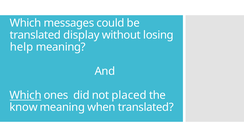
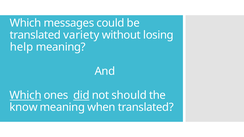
display: display -> variety
did underline: none -> present
placed: placed -> should
